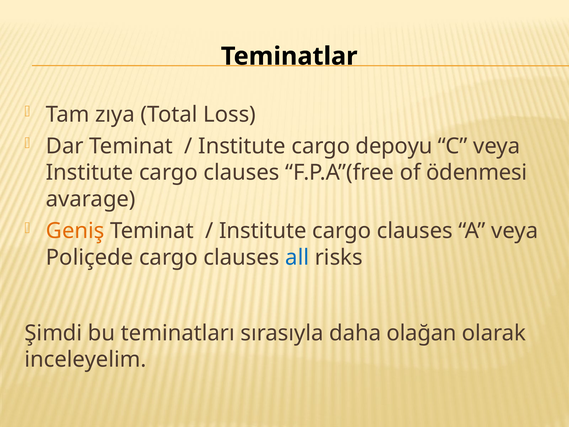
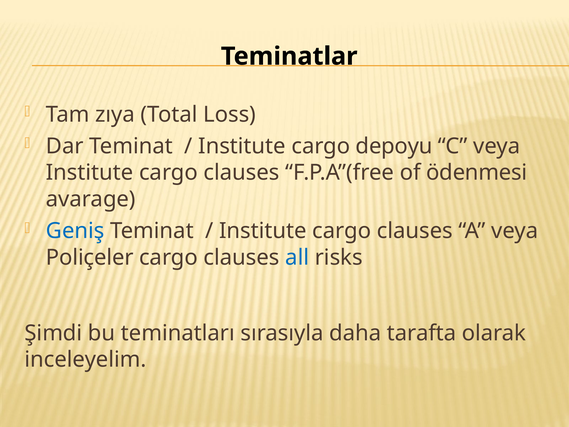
Geniş colour: orange -> blue
Poliçede: Poliçede -> Poliçeler
olağan: olağan -> tarafta
